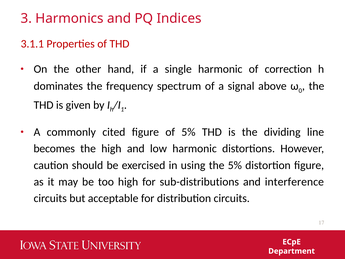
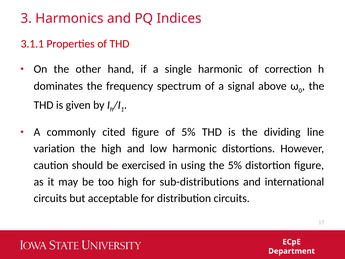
becomes: becomes -> variation
interference: interference -> international
